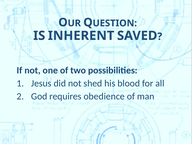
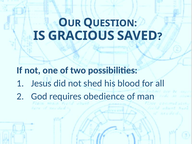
INHERENT: INHERENT -> GRACIOUS
